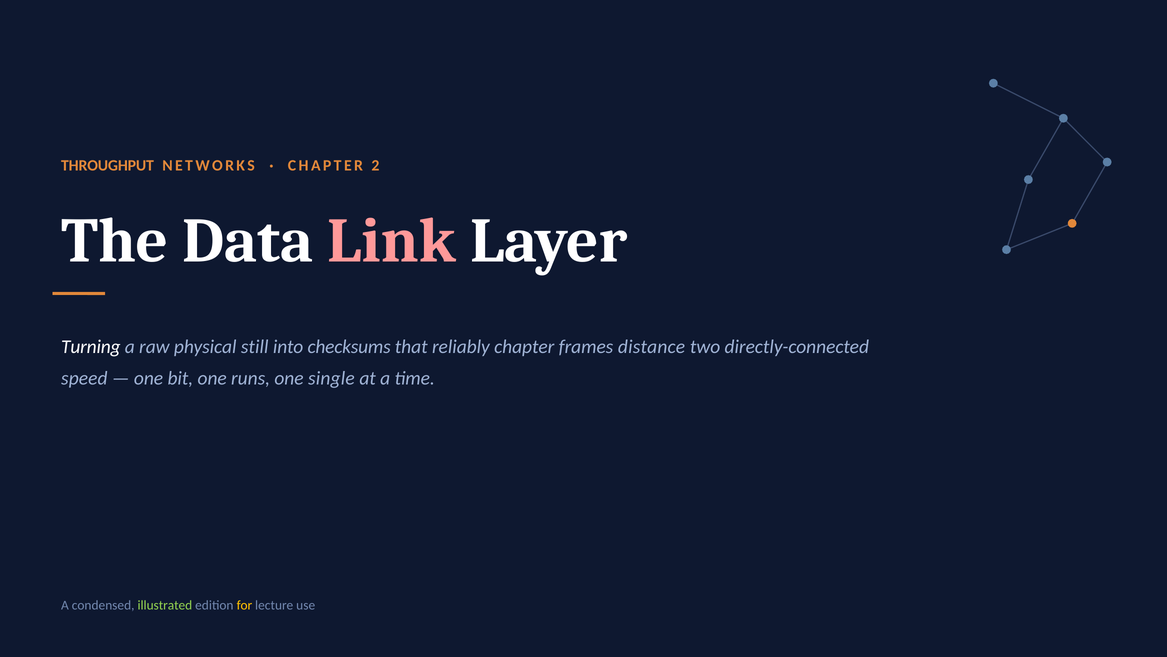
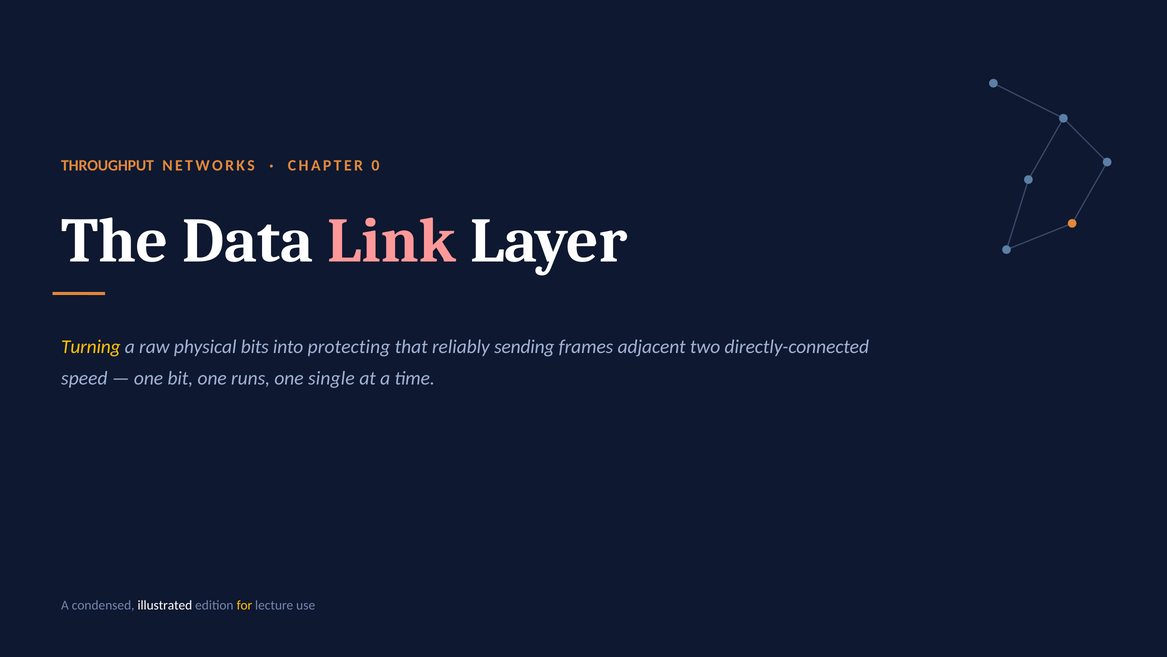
2: 2 -> 0
Turning colour: white -> yellow
still: still -> bits
checksums: checksums -> protecting
reliably chapter: chapter -> sending
distance: distance -> adjacent
illustrated colour: light green -> white
